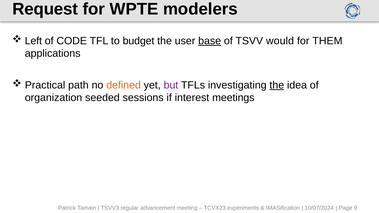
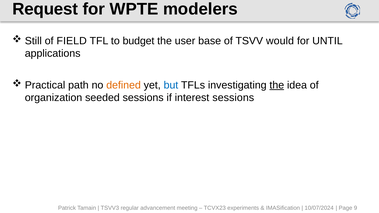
Left: Left -> Still
CODE: CODE -> FIELD
base underline: present -> none
THEM: THEM -> UNTIL
but colour: purple -> blue
interest meetings: meetings -> sessions
